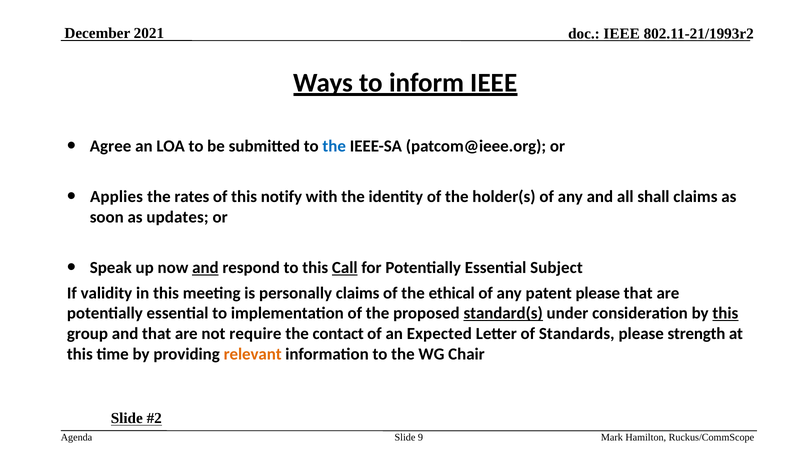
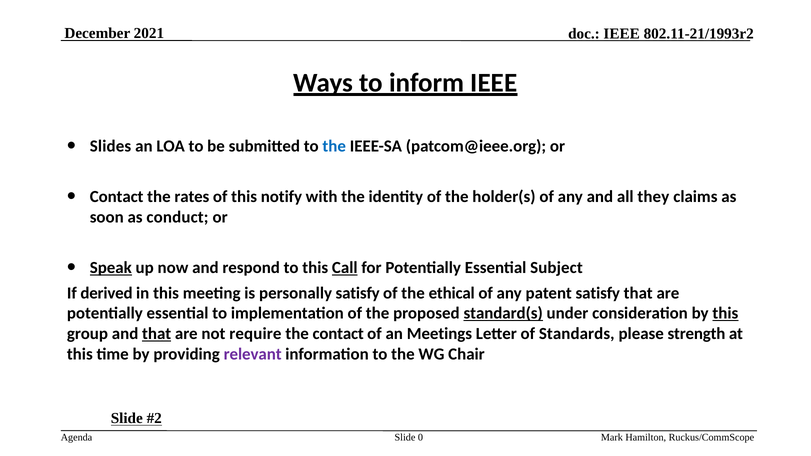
Agree: Agree -> Slides
Applies at (116, 197): Applies -> Contact
shall: shall -> they
updates: updates -> conduct
Speak underline: none -> present
and at (205, 268) underline: present -> none
validity: validity -> derived
personally claims: claims -> satisfy
patent please: please -> satisfy
that at (157, 334) underline: none -> present
Expected: Expected -> Meetings
relevant colour: orange -> purple
9: 9 -> 0
